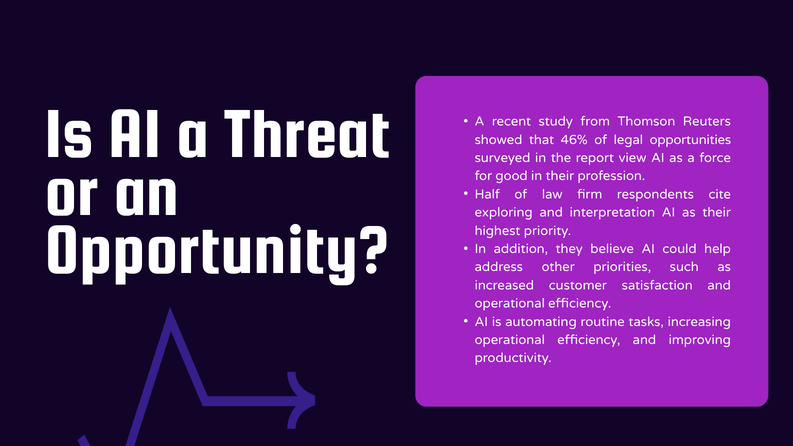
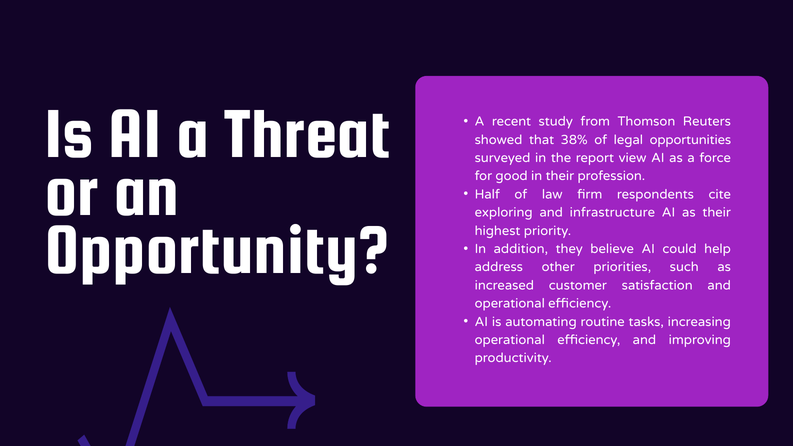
46%: 46% -> 38%
interpretation: interpretation -> infrastructure
